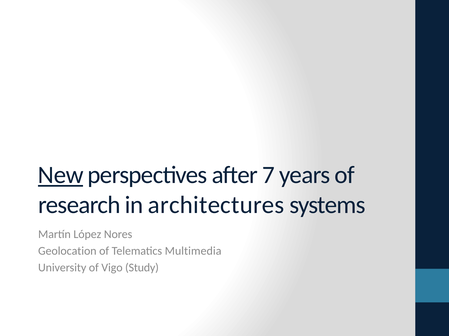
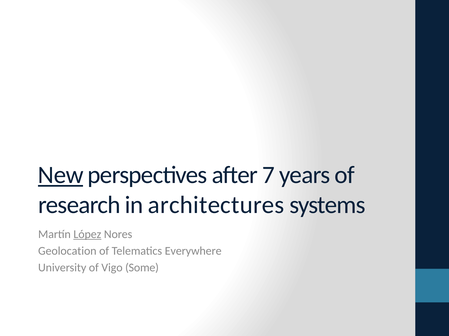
López underline: none -> present
Multimedia: Multimedia -> Everywhere
Study: Study -> Some
